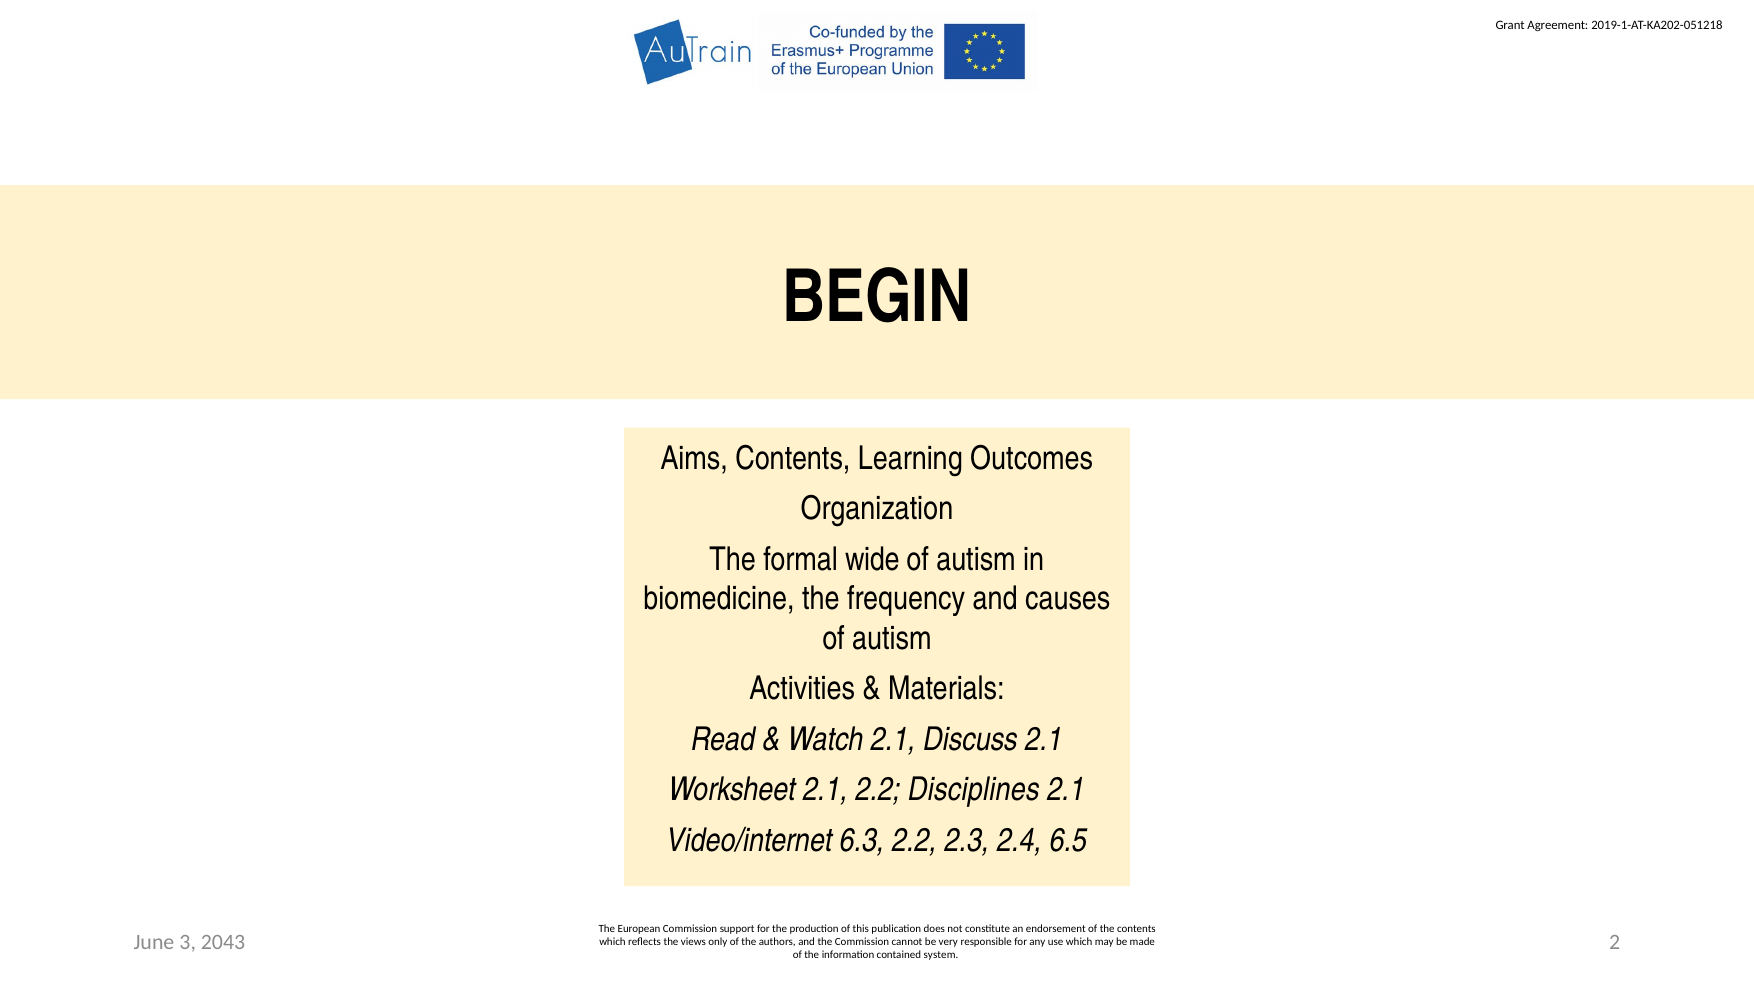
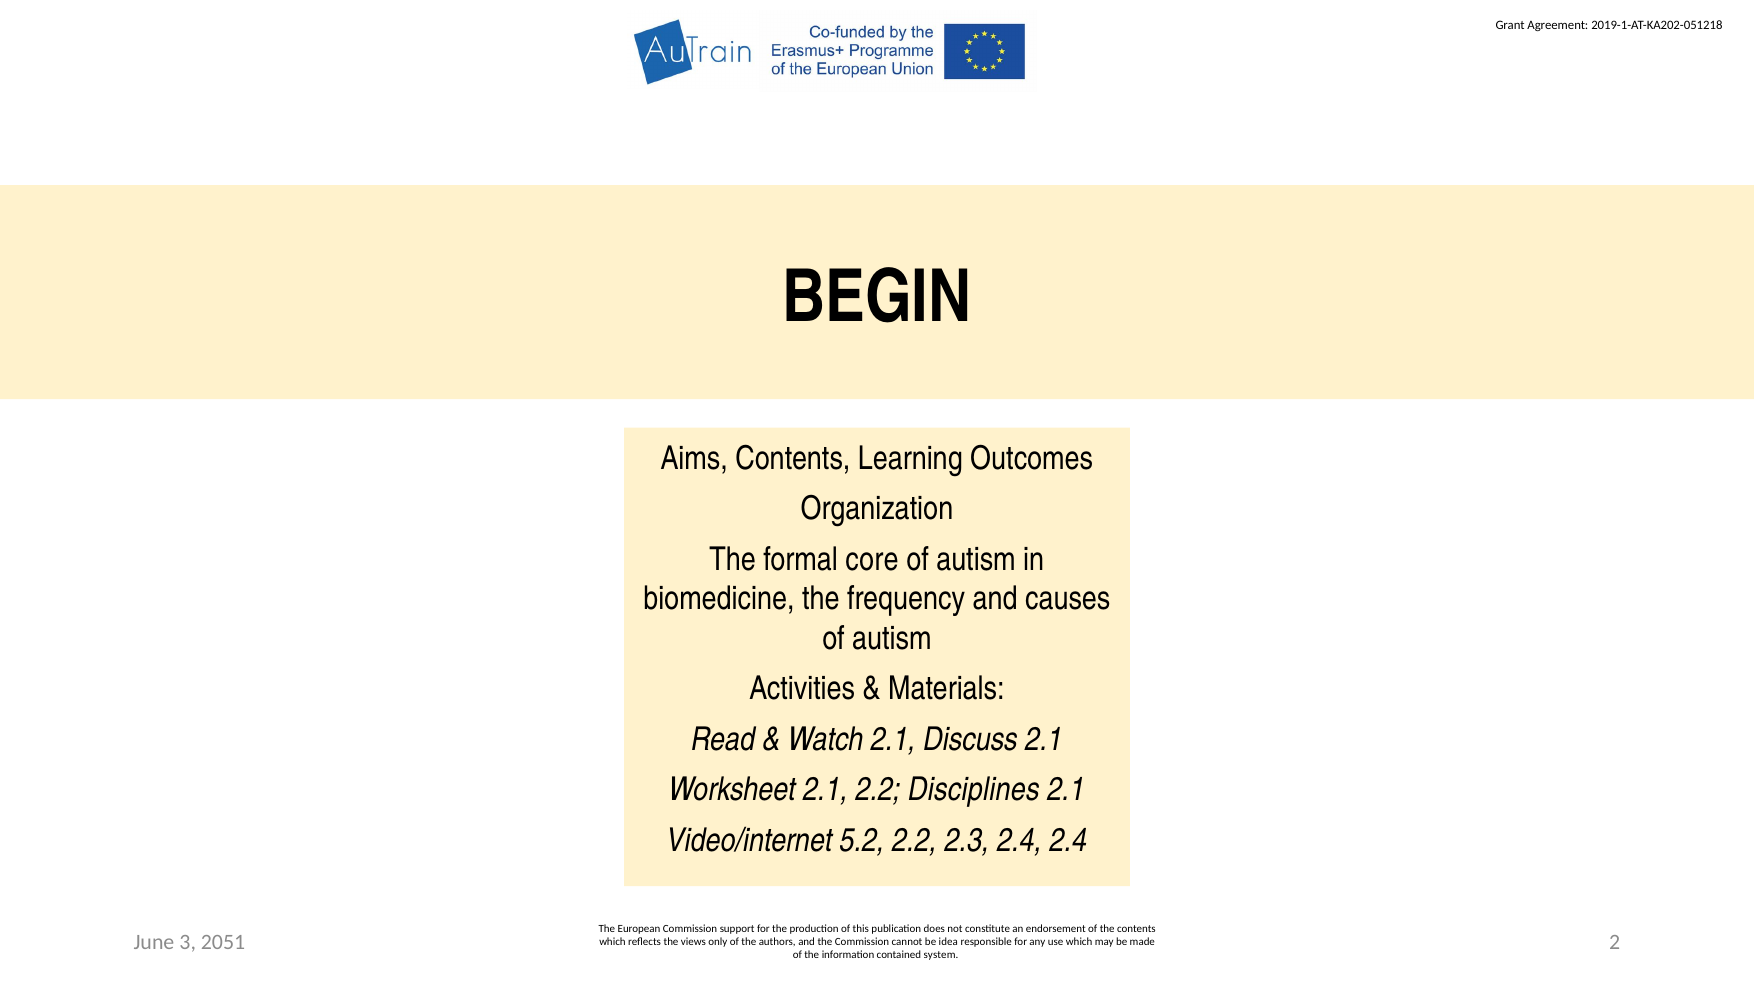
wide: wide -> core
6.3: 6.3 -> 5.2
2.4 6.5: 6.5 -> 2.4
2043: 2043 -> 2051
very: very -> idea
